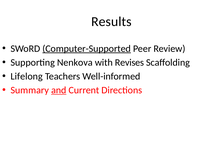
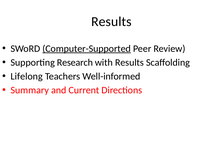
Nenkova: Nenkova -> Research
with Revises: Revises -> Results
and underline: present -> none
